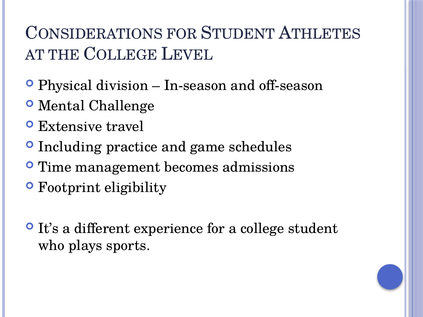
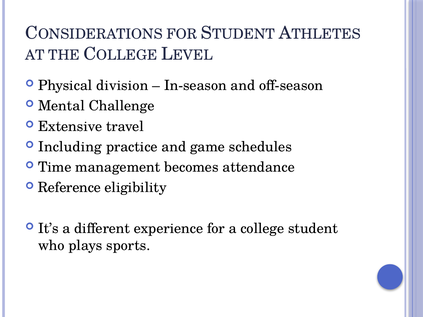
admissions: admissions -> attendance
Footprint: Footprint -> Reference
